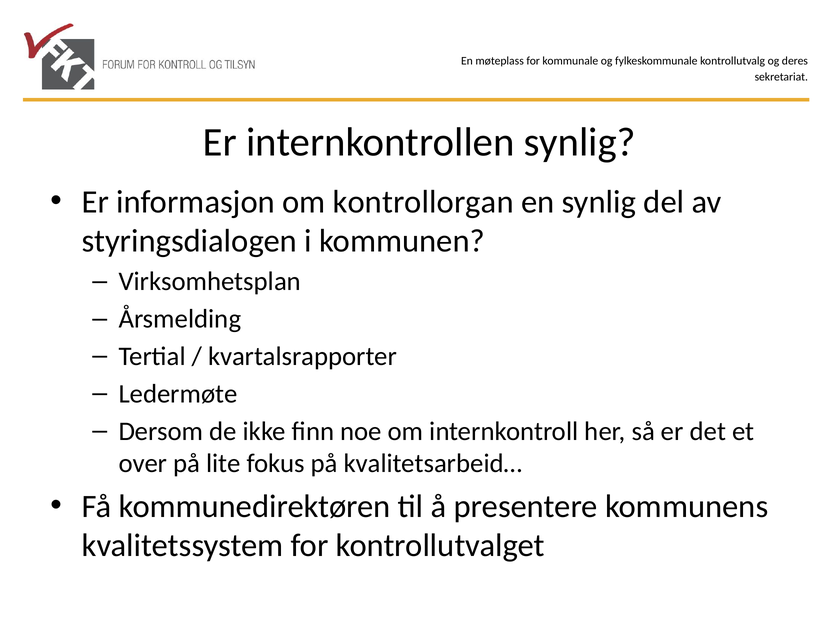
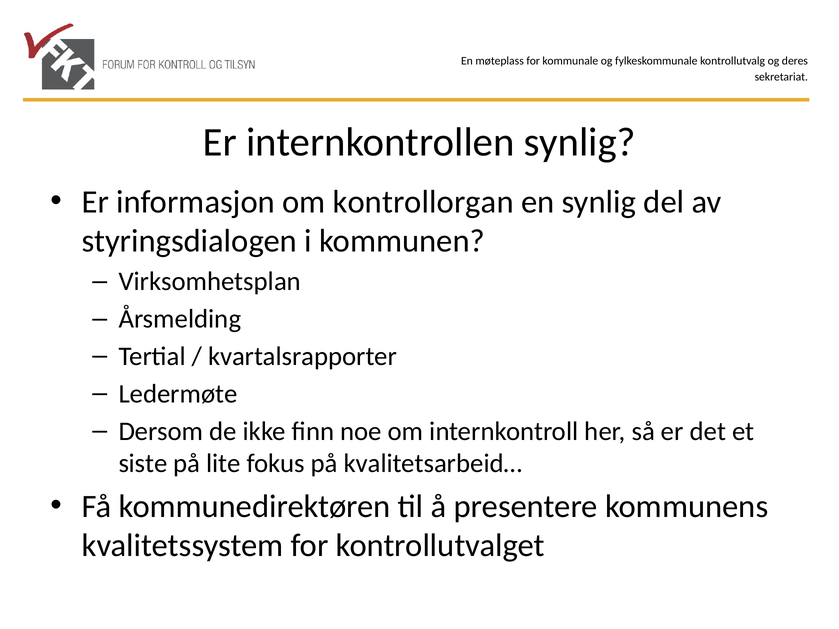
over: over -> siste
